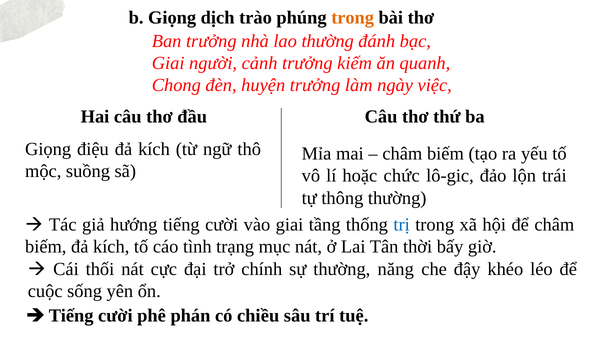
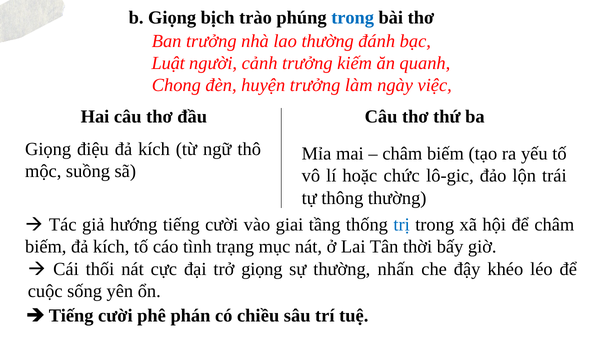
dịch: dịch -> bịch
trong at (353, 18) colour: orange -> blue
Giai at (168, 63): Giai -> Luật
trở chính: chính -> giọng
năng: năng -> nhấn
